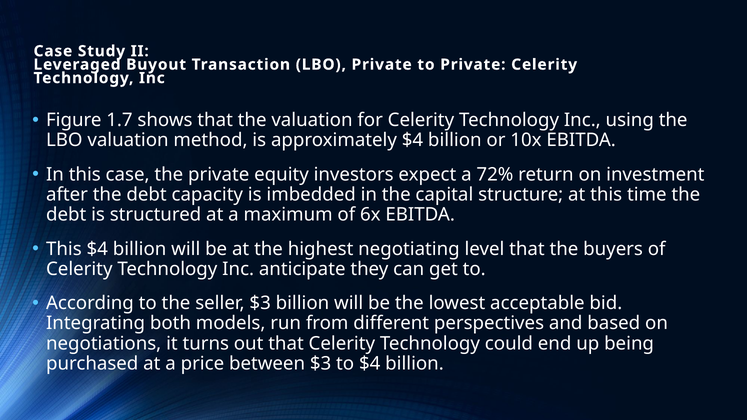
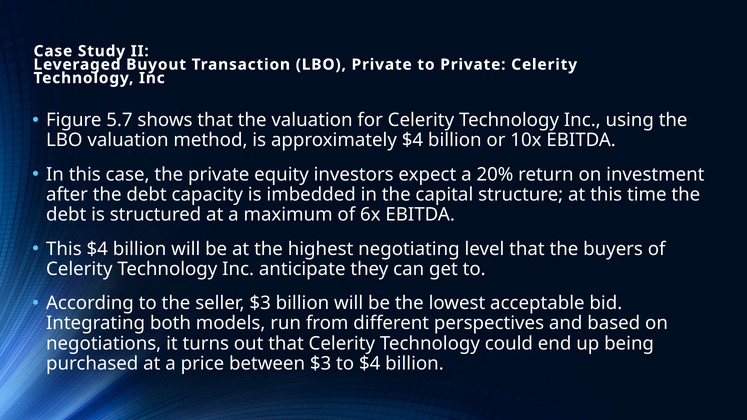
1.7: 1.7 -> 5.7
72%: 72% -> 20%
